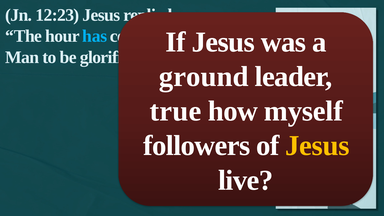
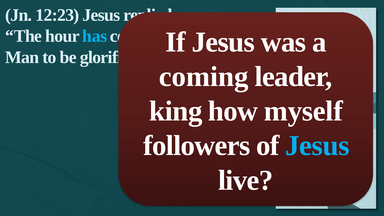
ground: ground -> coming
true: true -> king
Jesus at (317, 146) colour: yellow -> light blue
